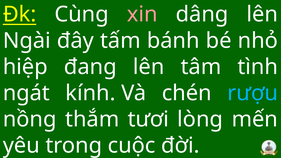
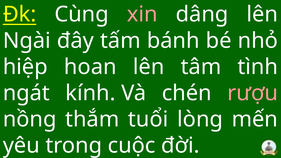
đang: đang -> hoan
rượu colour: light blue -> pink
tươi: tươi -> tuổi
